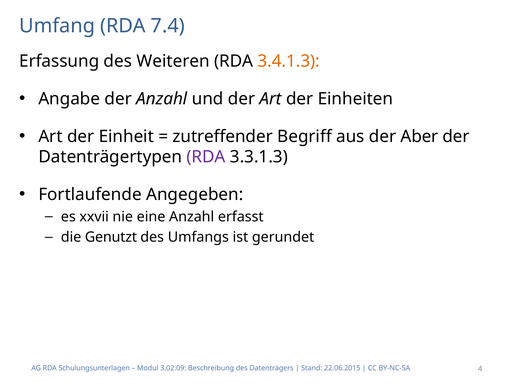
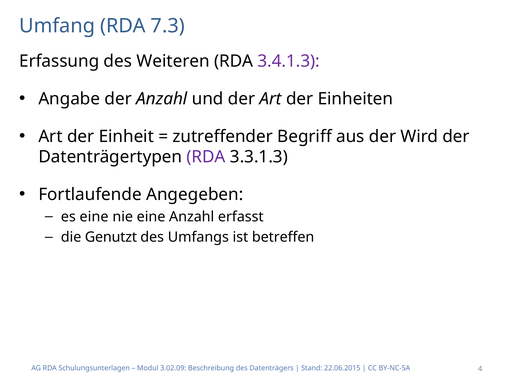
7.4: 7.4 -> 7.3
3.4.1.3 colour: orange -> purple
Aber: Aber -> Wird
es xxvii: xxvii -> eine
gerundet: gerundet -> betreffen
